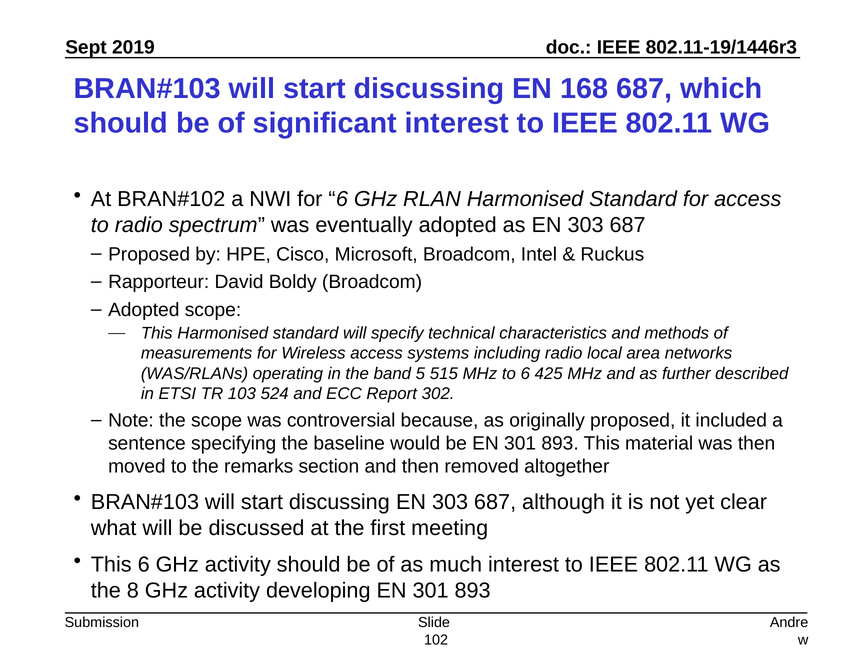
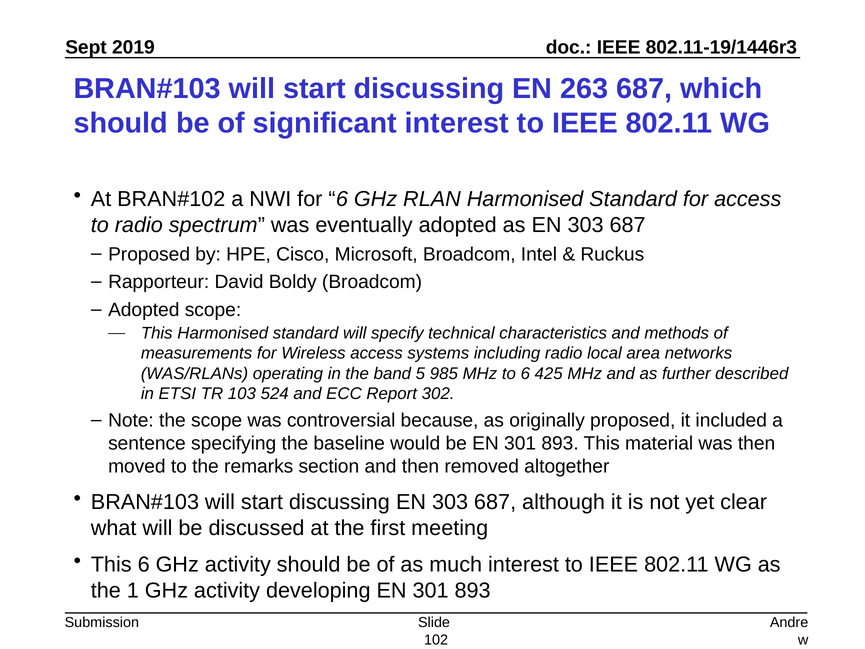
168: 168 -> 263
515: 515 -> 985
8: 8 -> 1
